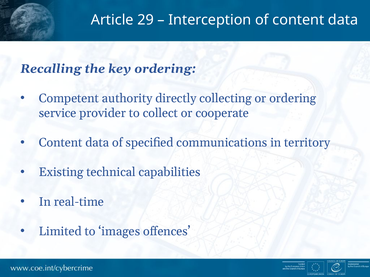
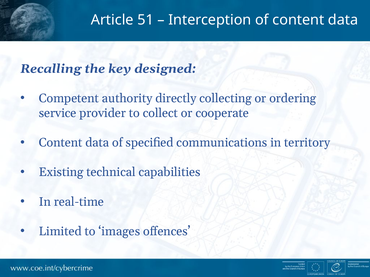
29: 29 -> 51
key ordering: ordering -> designed
